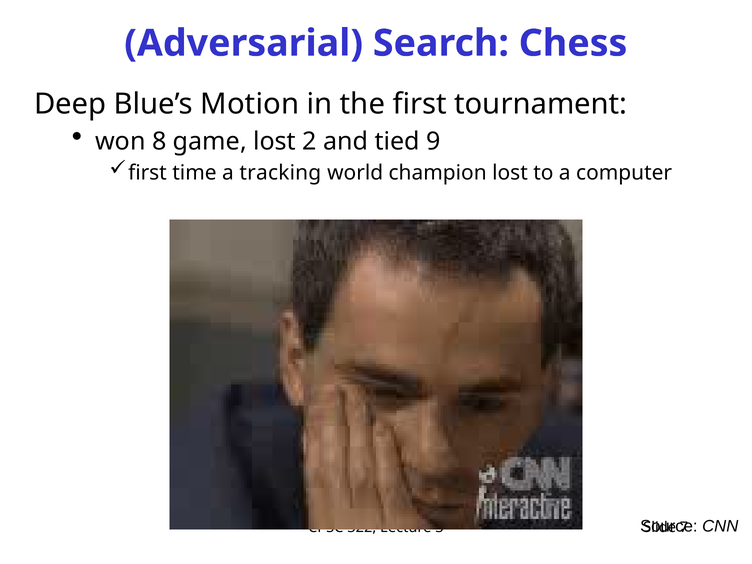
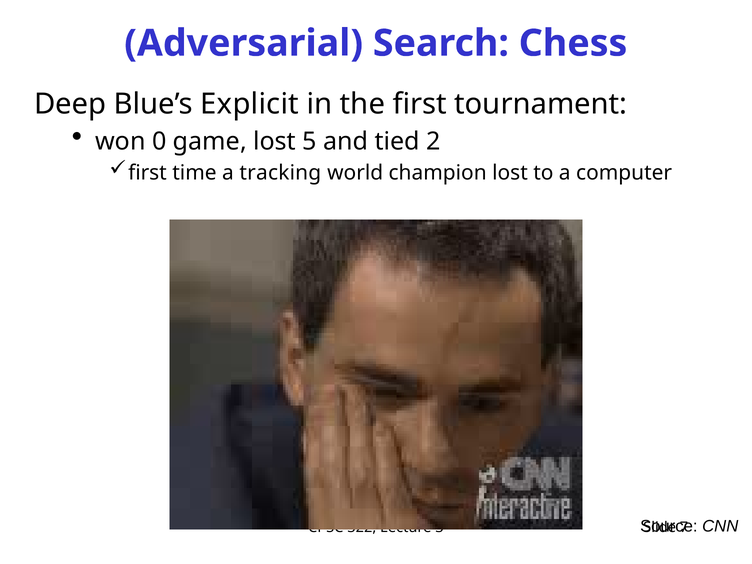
Motion: Motion -> Explicit
8: 8 -> 0
2: 2 -> 5
9: 9 -> 2
